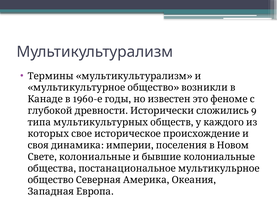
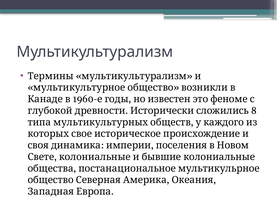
9: 9 -> 8
